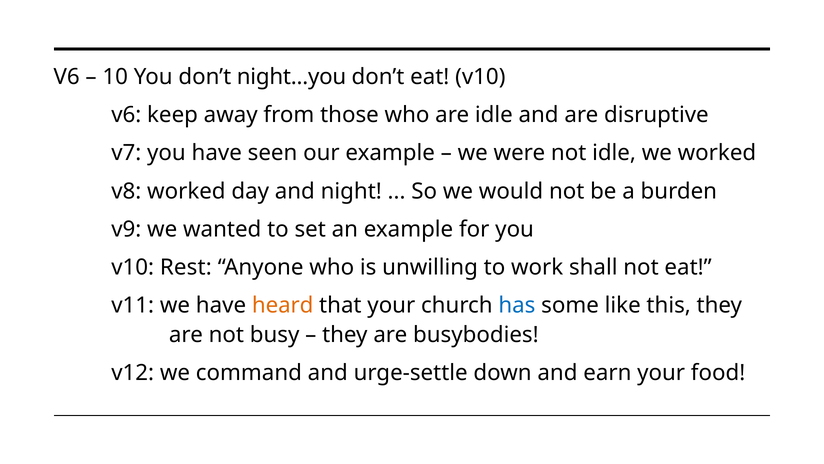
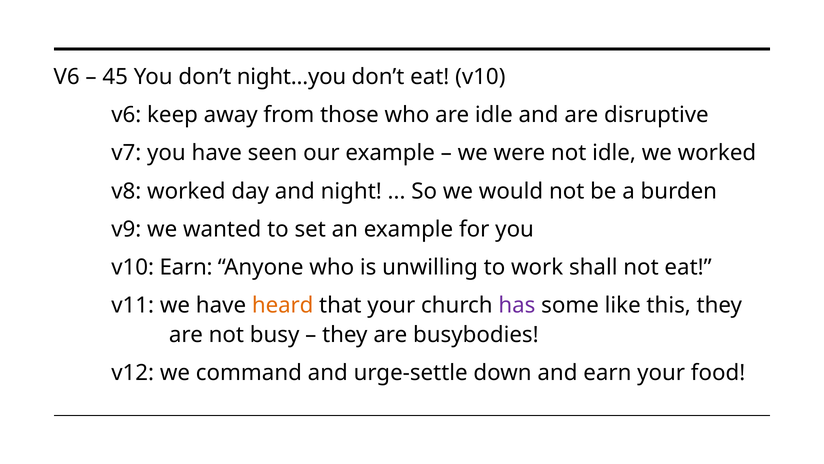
10: 10 -> 45
v10 Rest: Rest -> Earn
has colour: blue -> purple
